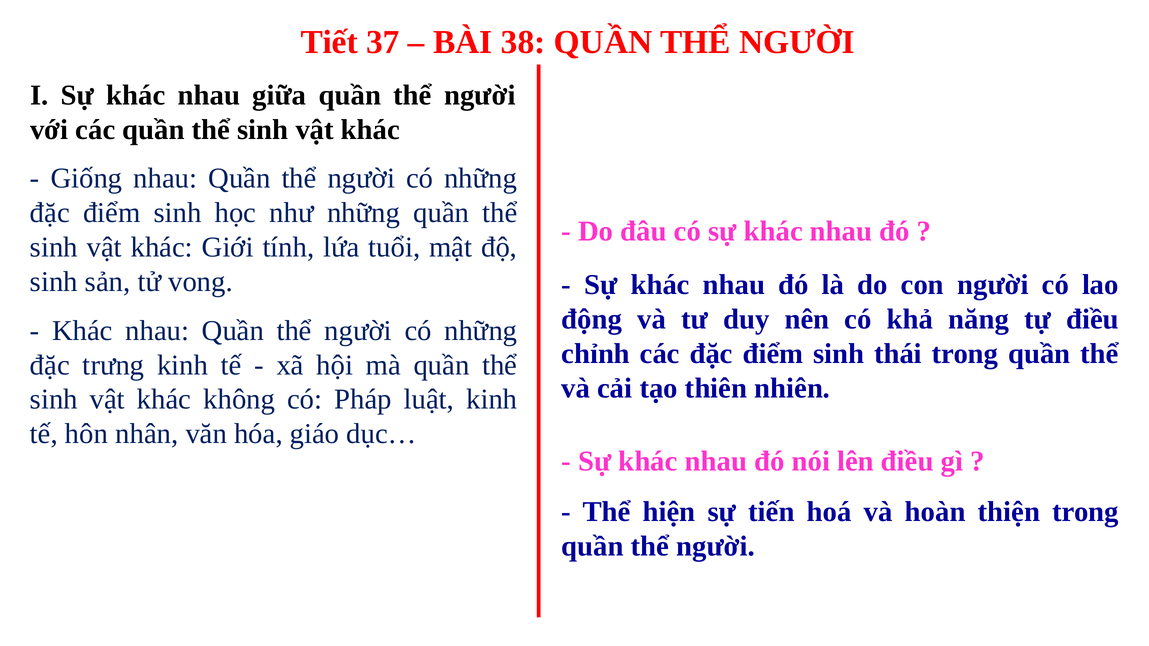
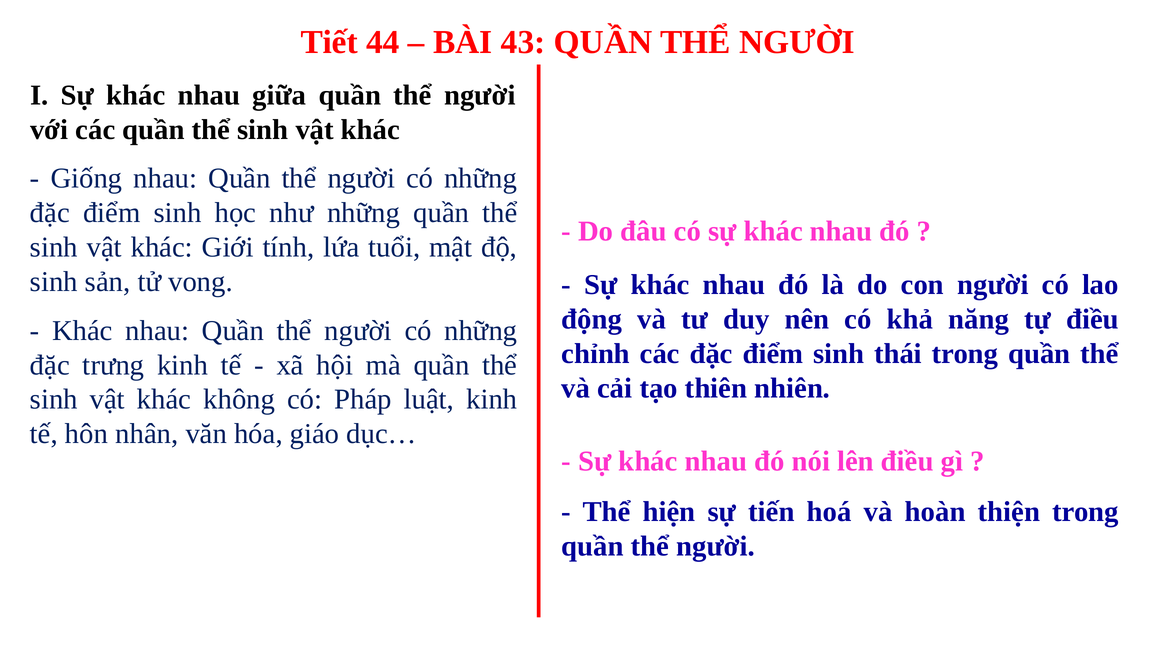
37: 37 -> 44
38: 38 -> 43
